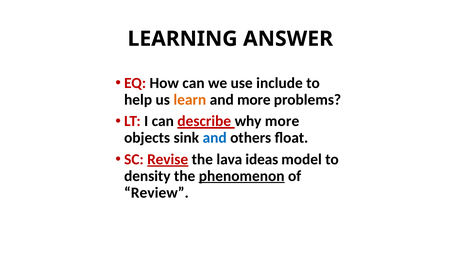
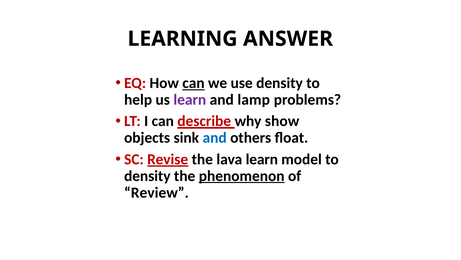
can at (193, 83) underline: none -> present
use include: include -> density
learn at (190, 99) colour: orange -> purple
and more: more -> lamp
why more: more -> show
lava ideas: ideas -> learn
